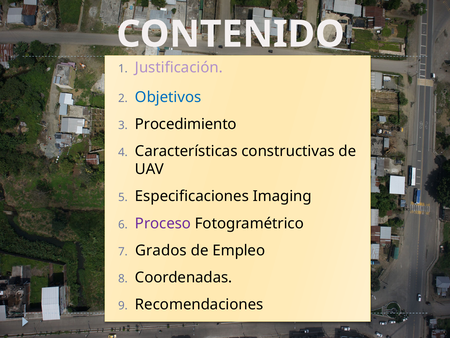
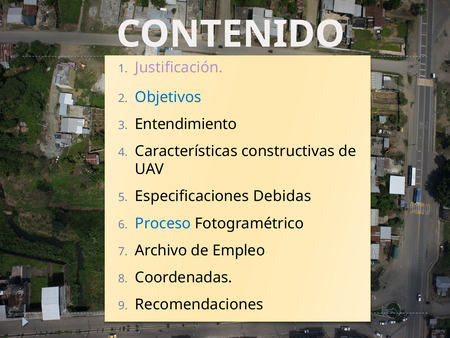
Procedimiento: Procedimiento -> Entendimiento
Imaging: Imaging -> Debidas
Proceso colour: purple -> blue
Grados: Grados -> Archivo
